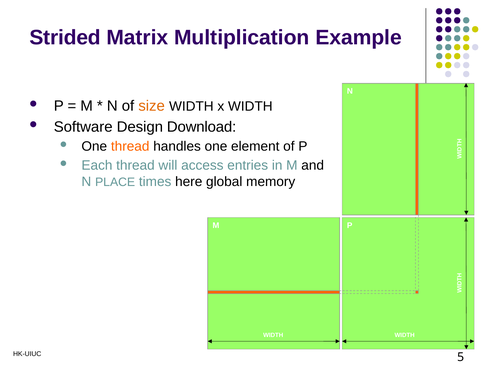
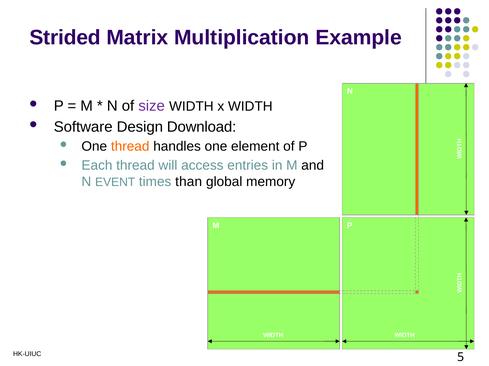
size colour: orange -> purple
PLACE: PLACE -> EVENT
here: here -> than
